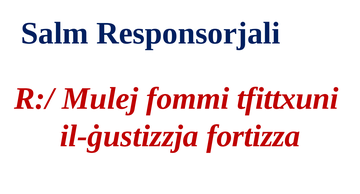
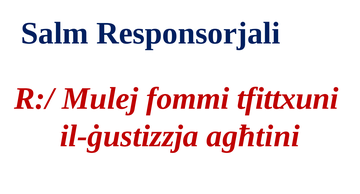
fortizza: fortizza -> agħtini
